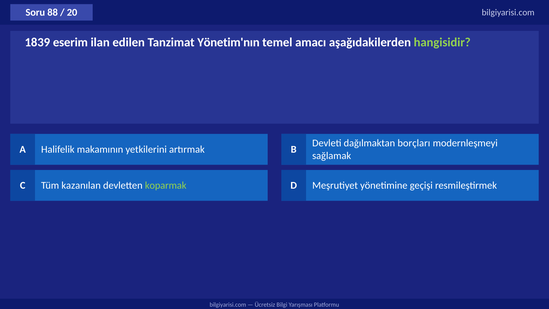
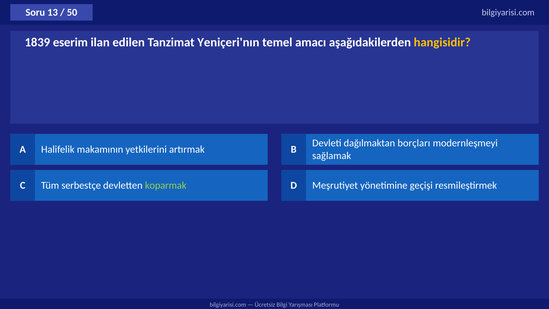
88: 88 -> 13
20: 20 -> 50
Yönetim'nın: Yönetim'nın -> Yeniçeri'nın
hangisidir colour: light green -> yellow
kazanılan: kazanılan -> serbestçe
